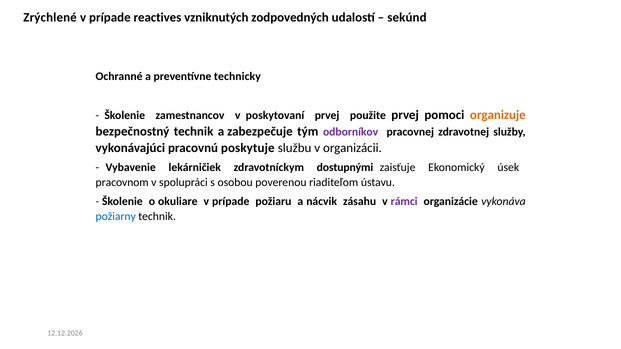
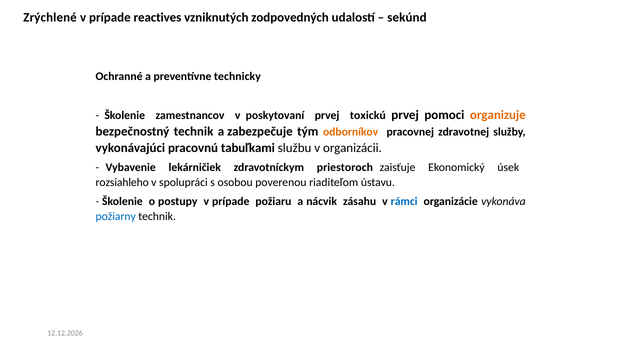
použite: použite -> toxickú
odborníkov colour: purple -> orange
poskytuje: poskytuje -> tabuľkami
dostupnými: dostupnými -> priestoroch
pracovnom: pracovnom -> rozsiahleho
okuliare: okuliare -> postupy
rámci colour: purple -> blue
